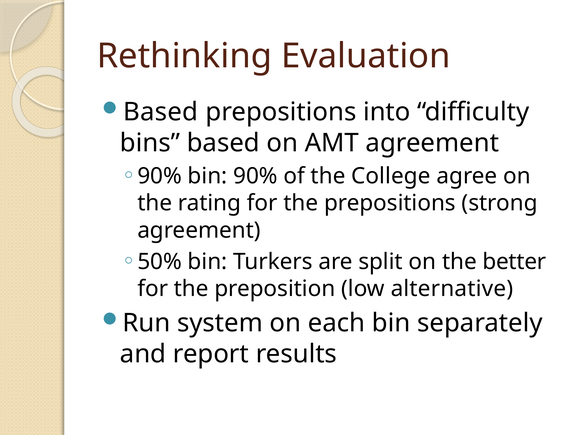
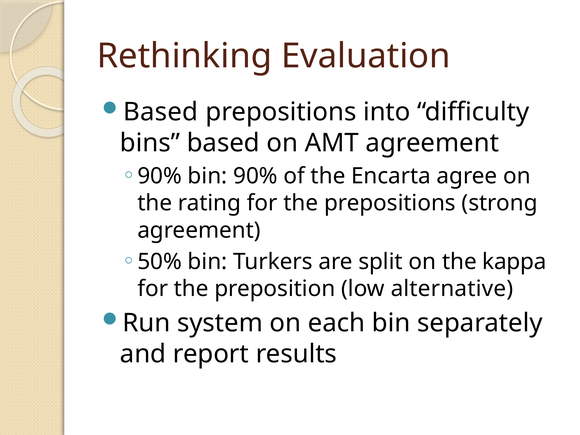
College: College -> Encarta
better: better -> kappa
